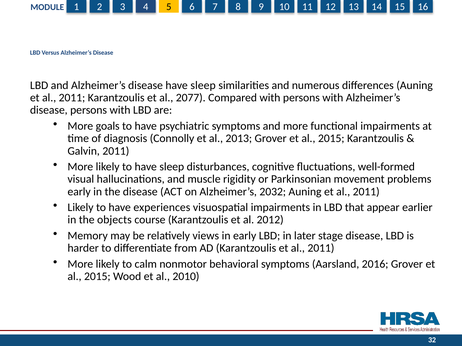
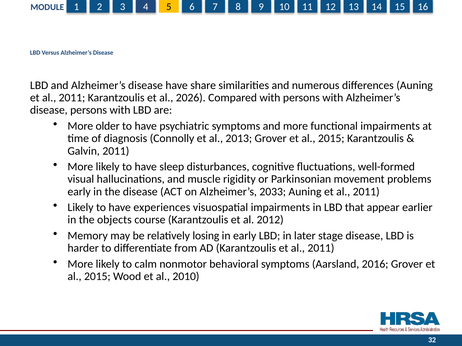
disease have sleep: sleep -> share
2077: 2077 -> 2026
goals: goals -> older
2032: 2032 -> 2033
views: views -> losing
